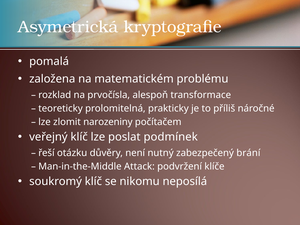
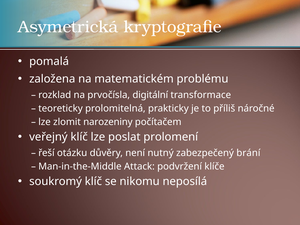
alespoň: alespoň -> digitální
podmínek: podmínek -> prolomení
